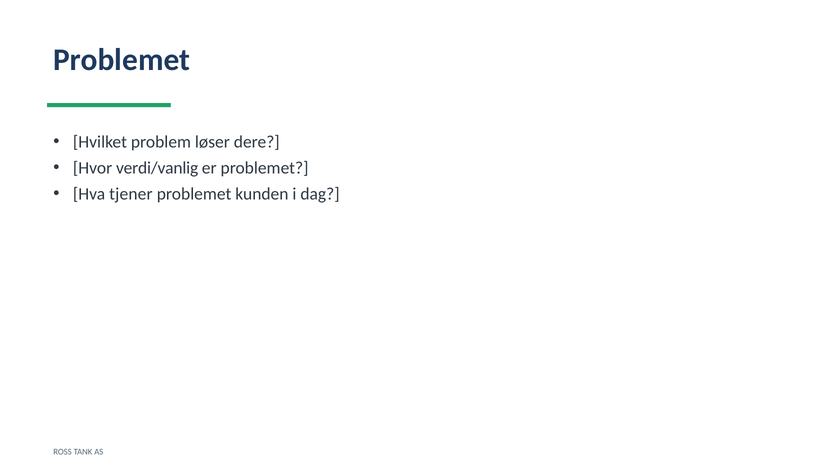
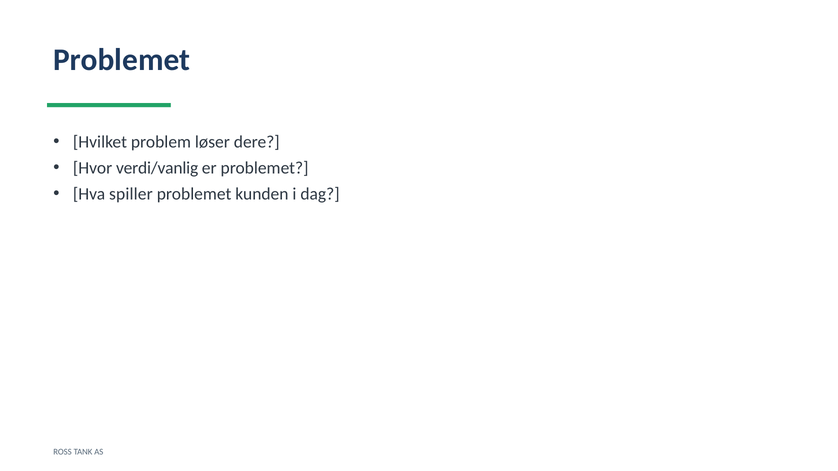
tjener: tjener -> spiller
